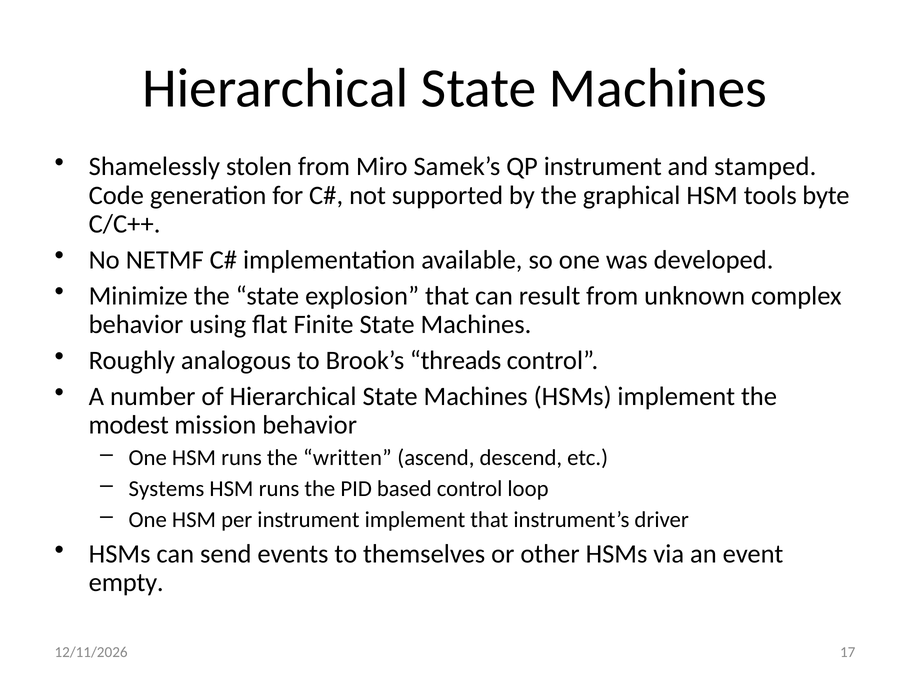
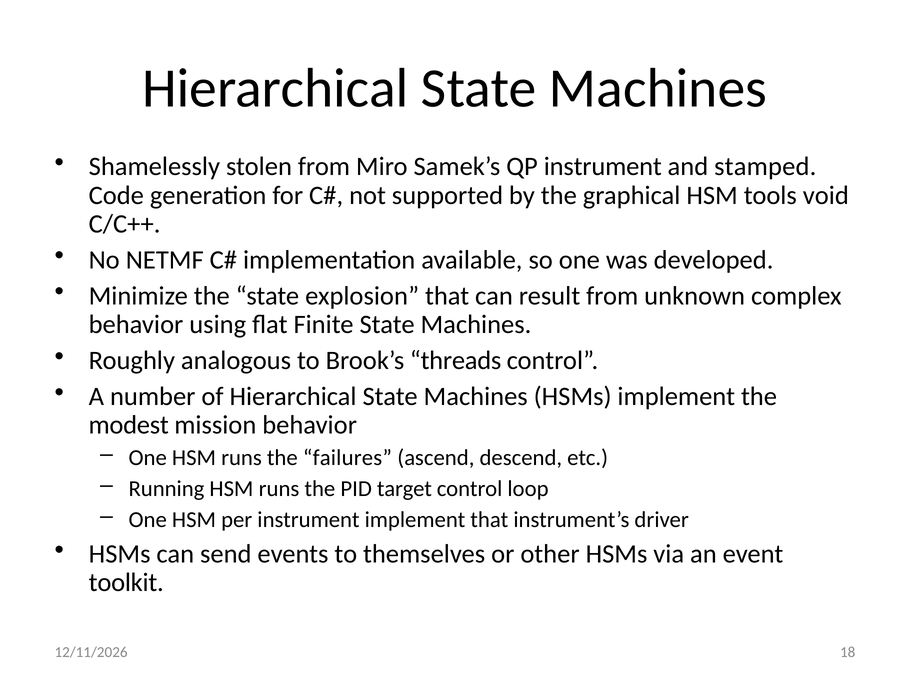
byte: byte -> void
written: written -> failures
Systems: Systems -> Running
based: based -> target
empty: empty -> toolkit
17: 17 -> 18
